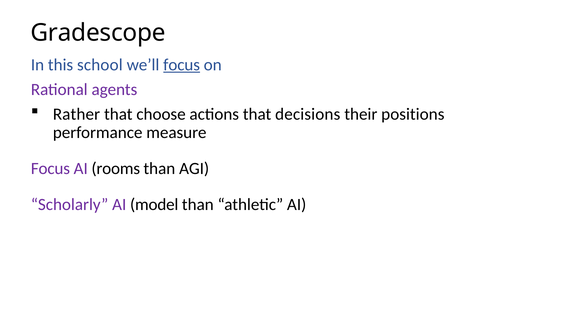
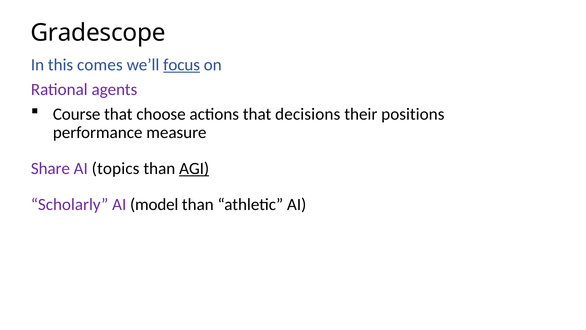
school: school -> comes
Rather: Rather -> Course
Focus at (50, 168): Focus -> Share
rooms: rooms -> topics
AGI underline: none -> present
